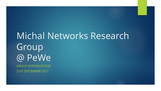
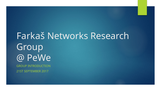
Michal: Michal -> Farkaš
